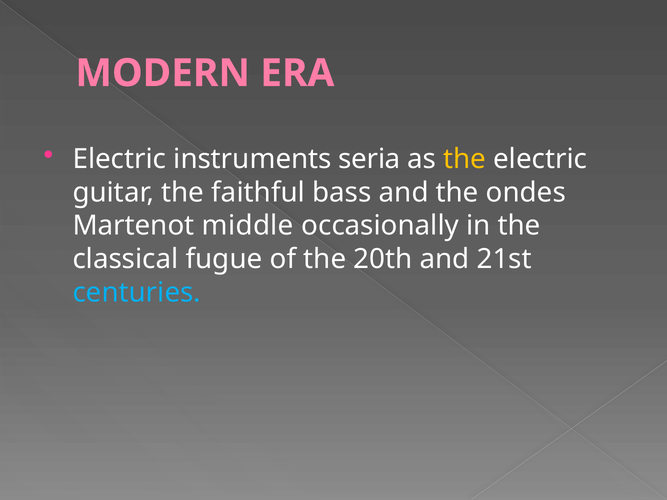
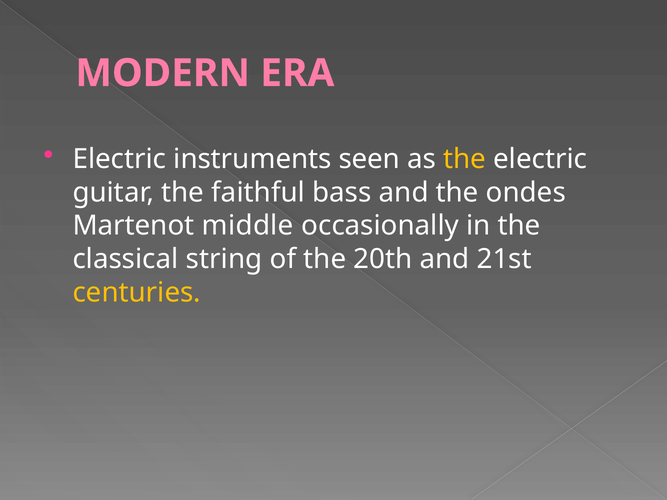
seria: seria -> seen
fugue: fugue -> string
centuries colour: light blue -> yellow
